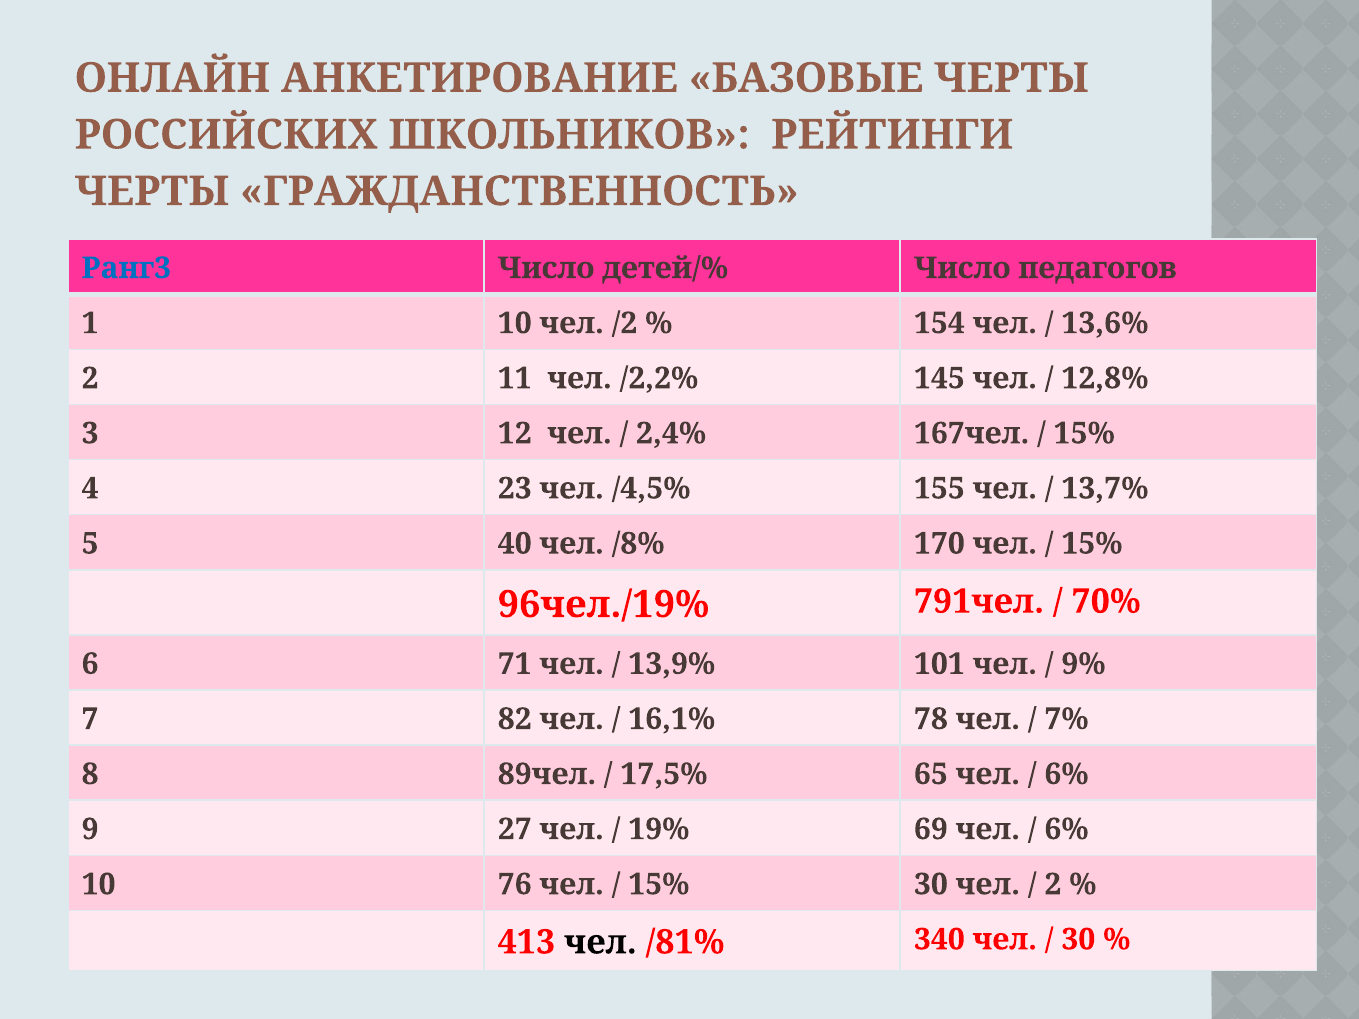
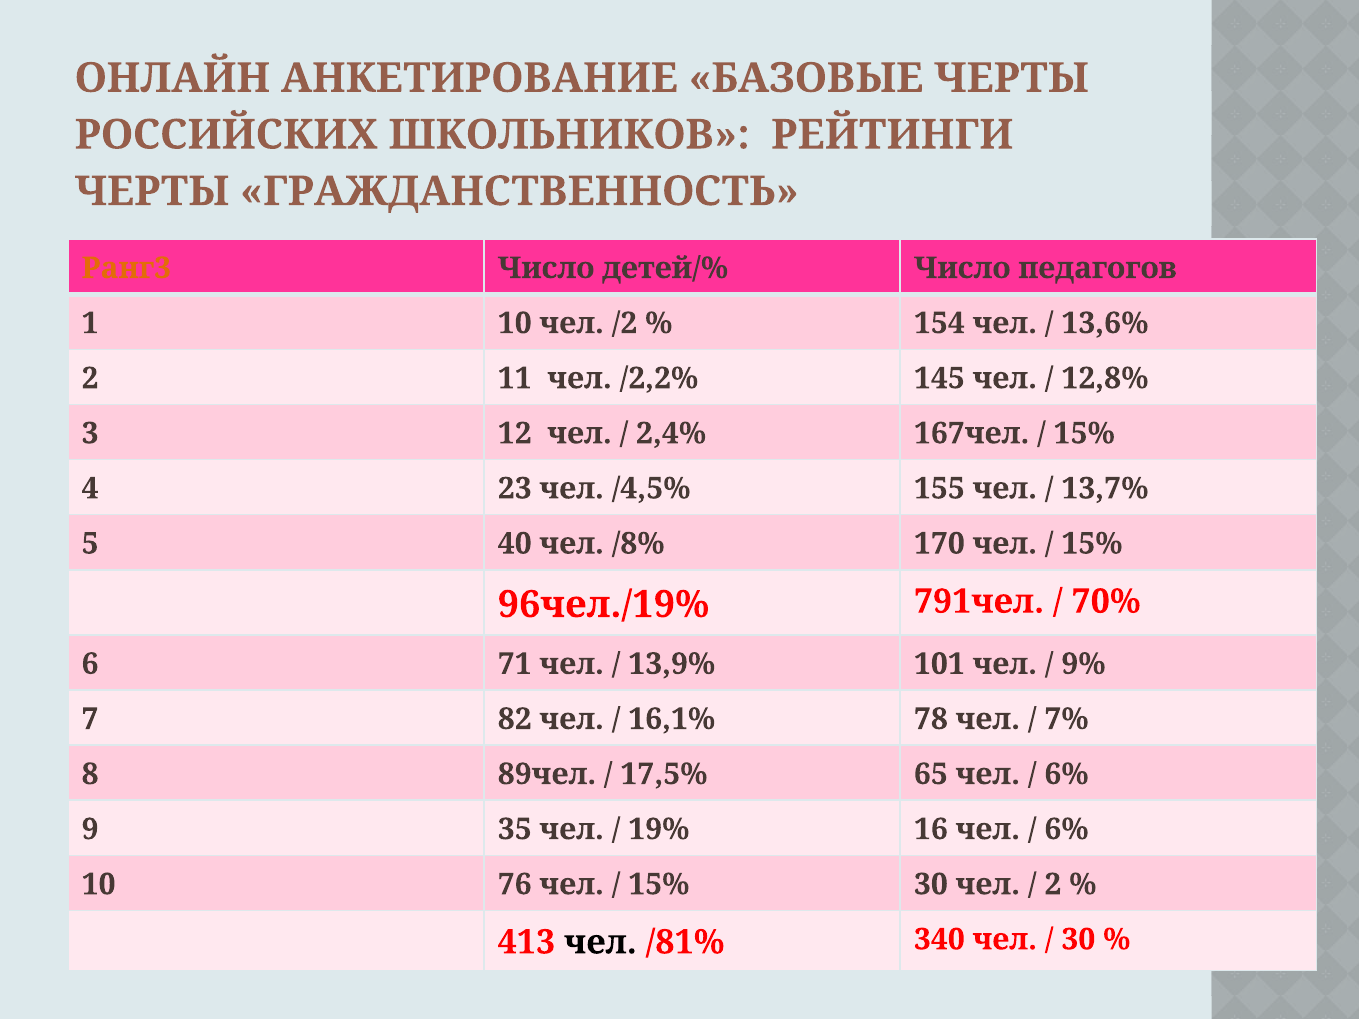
Ранг3 colour: blue -> orange
27: 27 -> 35
69: 69 -> 16
